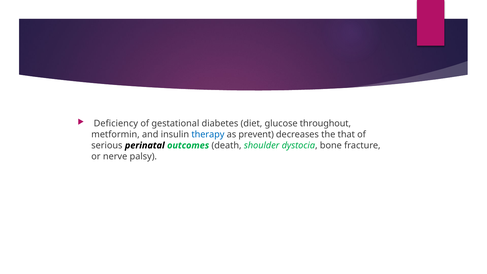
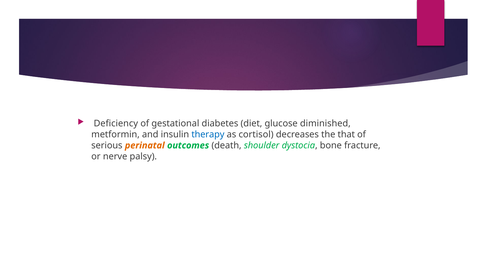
throughout: throughout -> diminished
prevent: prevent -> cortisol
perinatal colour: black -> orange
